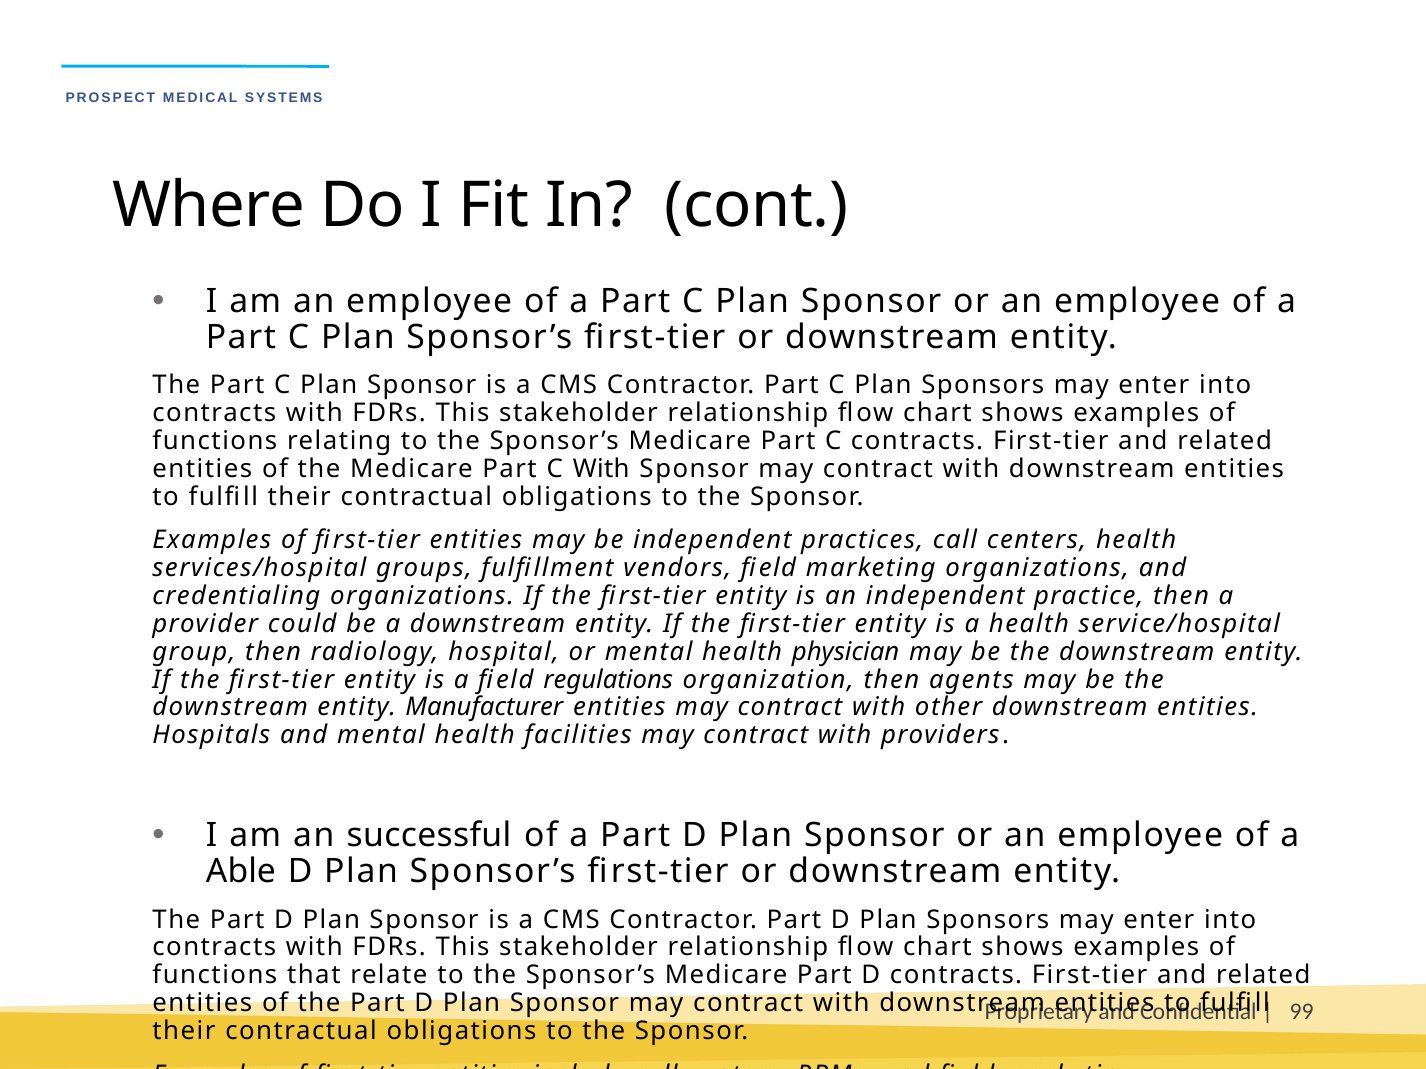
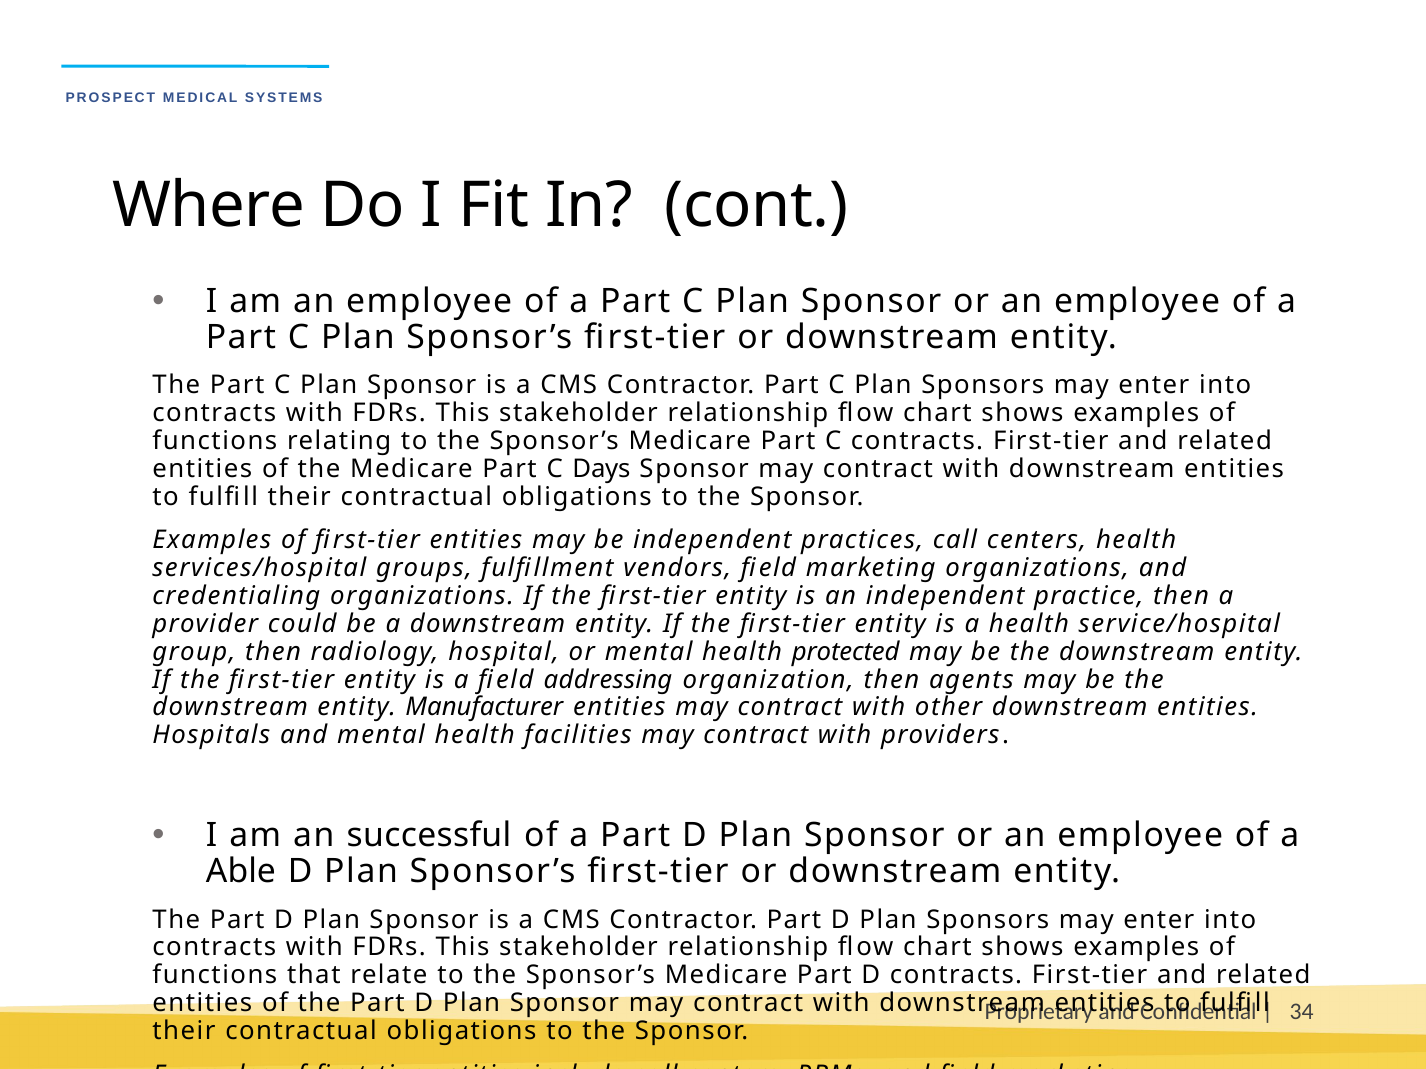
C With: With -> Days
physician: physician -> protected
regulations: regulations -> addressing
99: 99 -> 34
